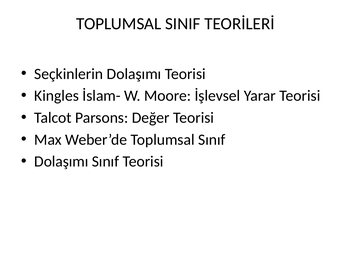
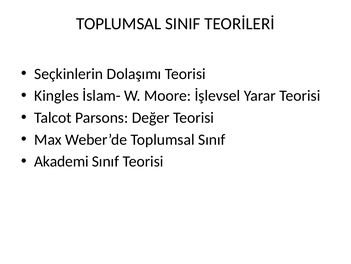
Dolaşımı at (61, 161): Dolaşımı -> Akademi
